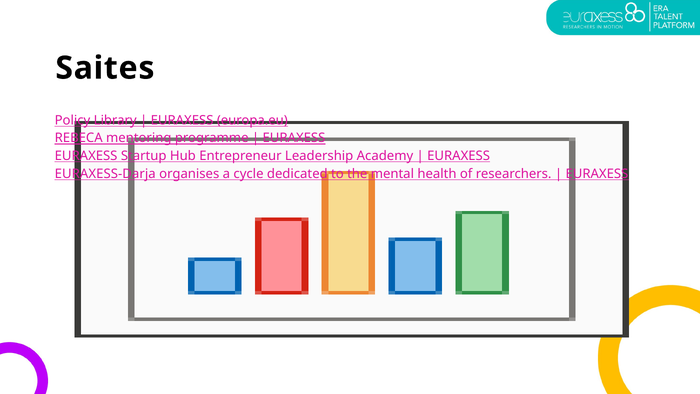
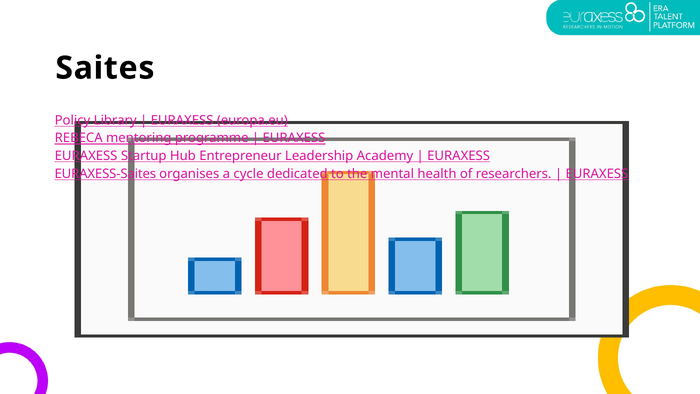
EURAXESS-Darja: EURAXESS-Darja -> EURAXESS-Saites
